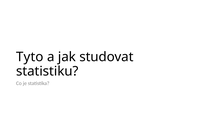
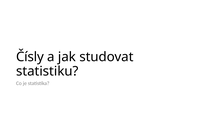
Tyto: Tyto -> Čísly
